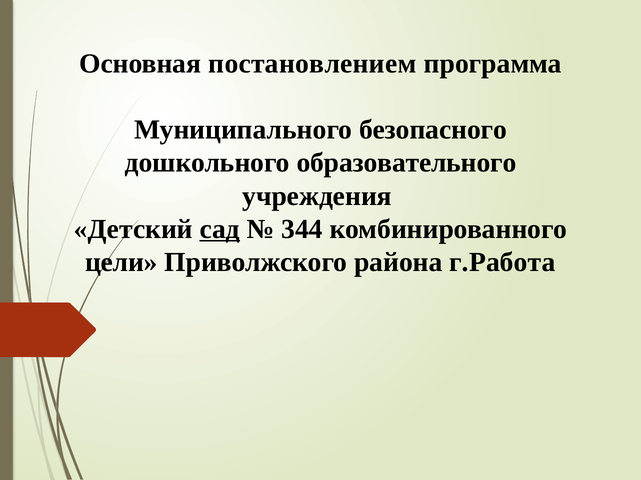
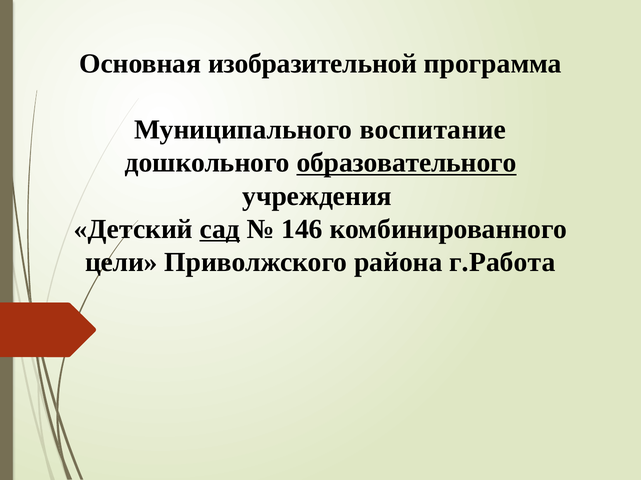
постановлением: постановлением -> изобразительной
безопасного: безопасного -> воспитание
образовательного underline: none -> present
344: 344 -> 146
